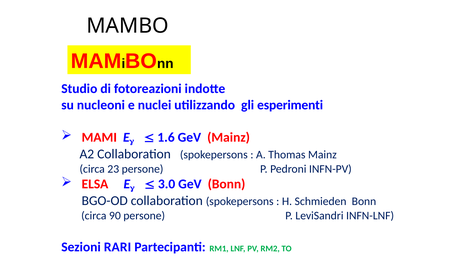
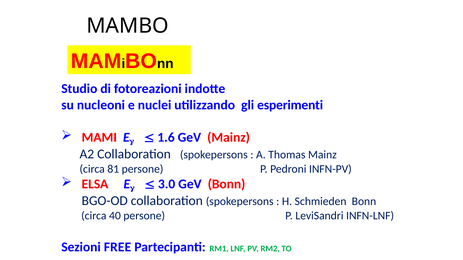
23: 23 -> 81
90: 90 -> 40
RARI: RARI -> FREE
